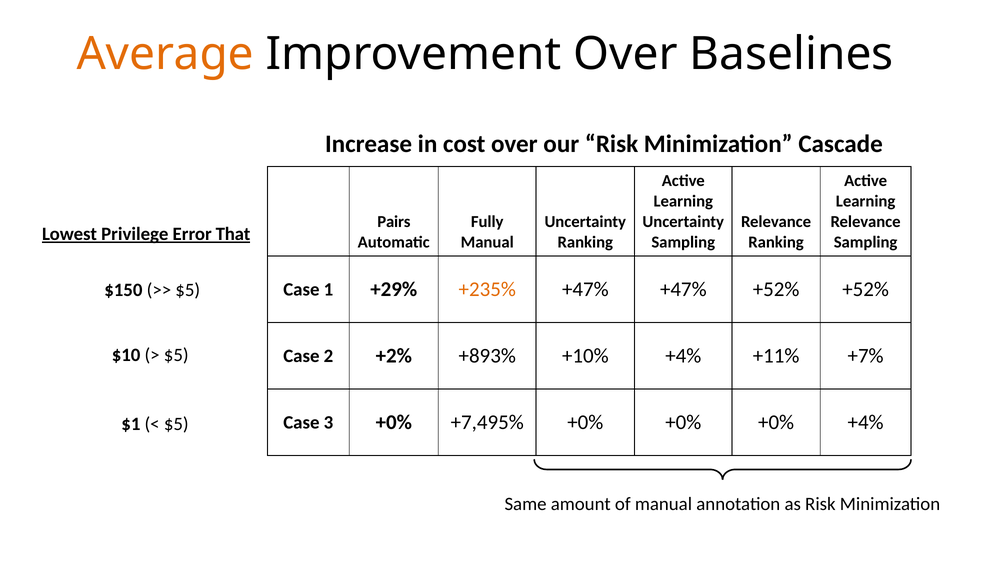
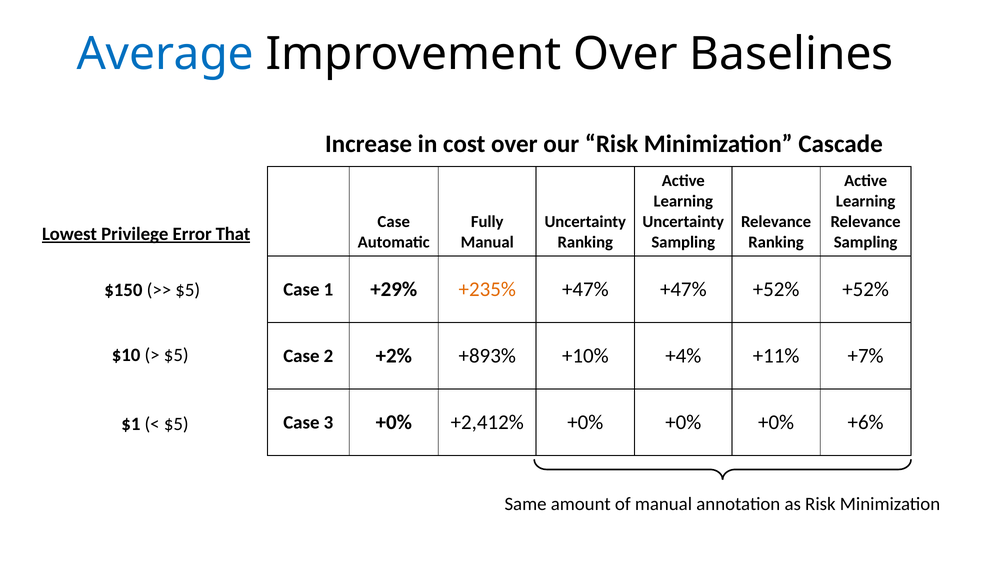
Average colour: orange -> blue
Pairs at (394, 222): Pairs -> Case
+7,495%: +7,495% -> +2,412%
+0% +4%: +4% -> +6%
